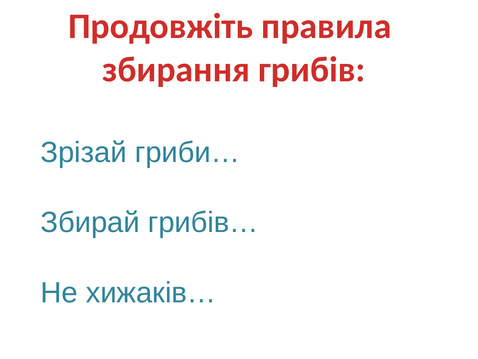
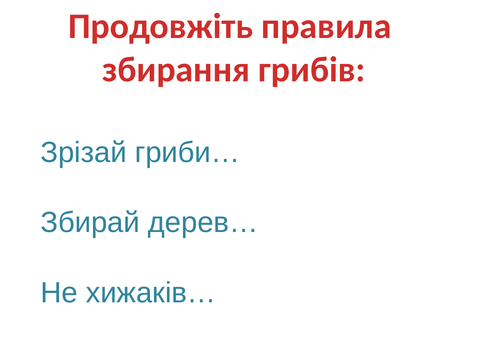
грибів…: грибів… -> дерев…
